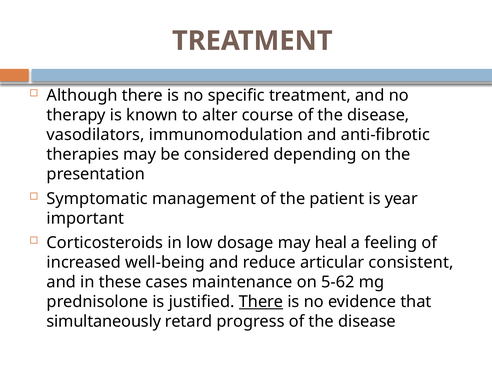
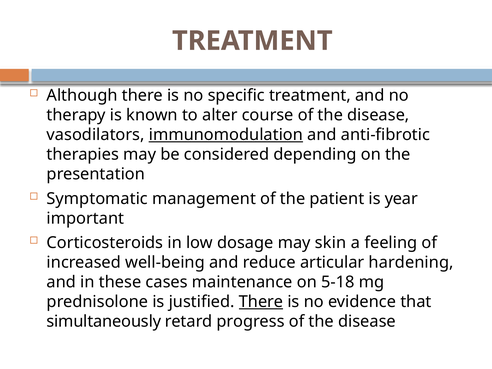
immunomodulation underline: none -> present
heal: heal -> skin
consistent: consistent -> hardening
5-62: 5-62 -> 5-18
